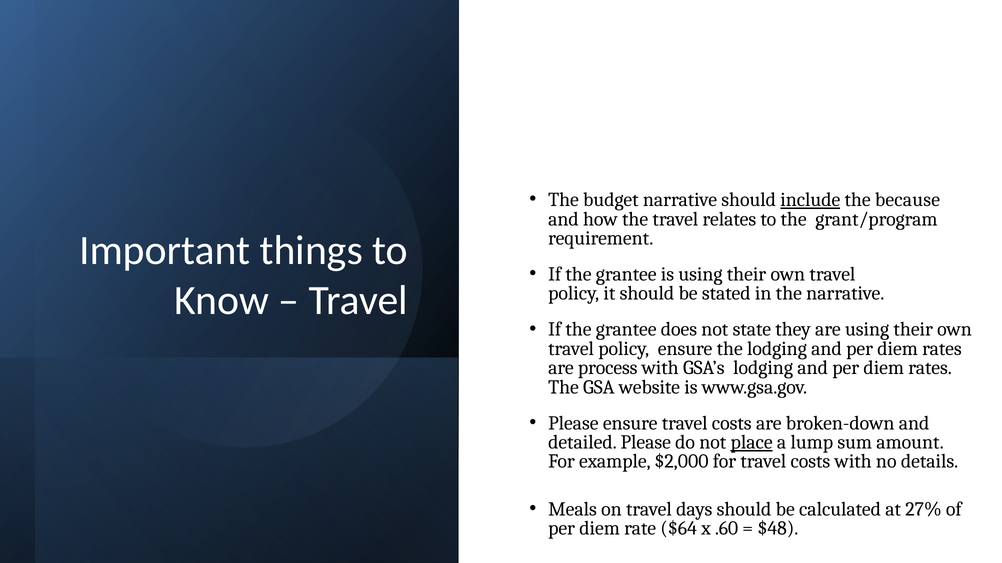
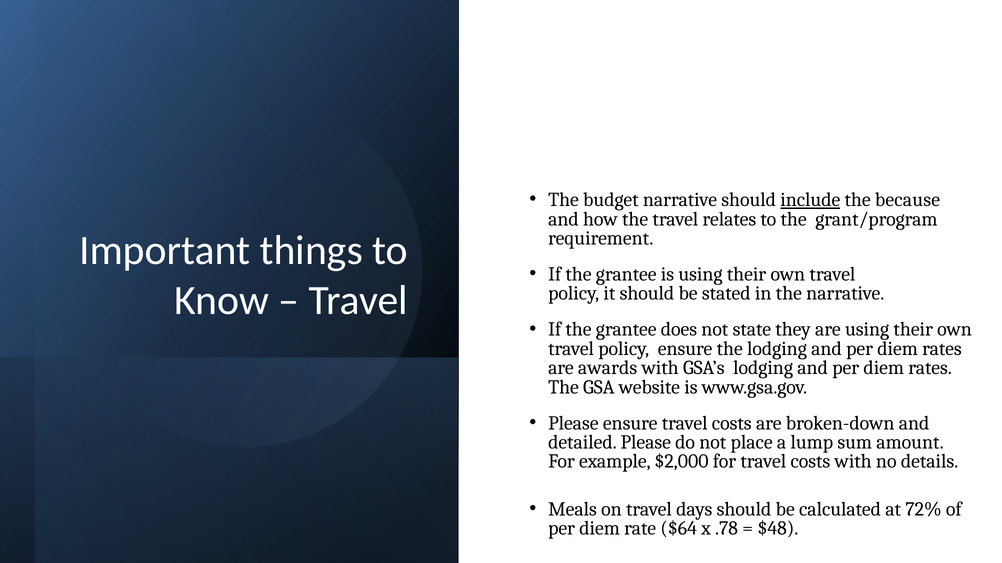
process: process -> awards
place underline: present -> none
27%: 27% -> 72%
.60: .60 -> .78
